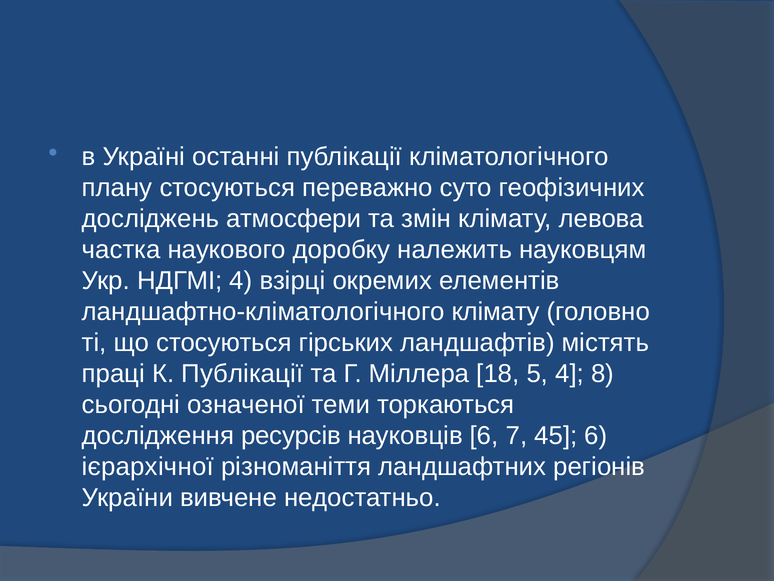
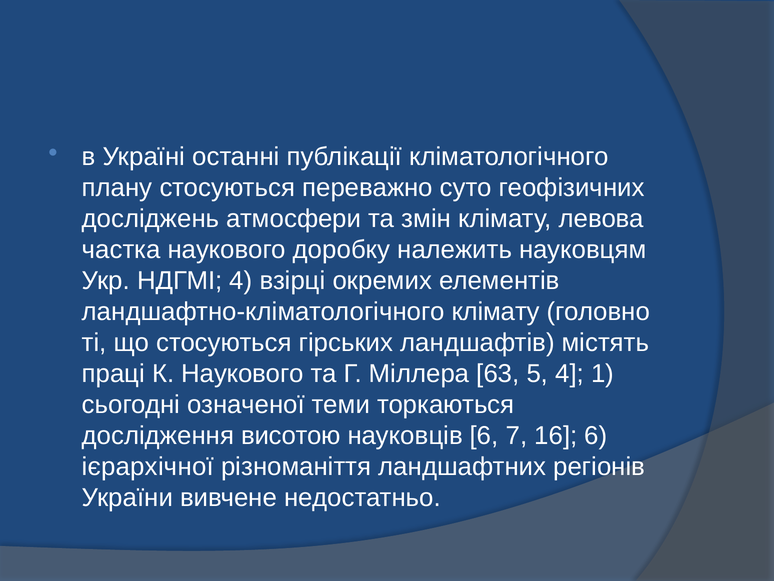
К Публікації: Публікації -> Наукового
18: 18 -> 63
8: 8 -> 1
ресурсів: ресурсів -> висотою
45: 45 -> 16
